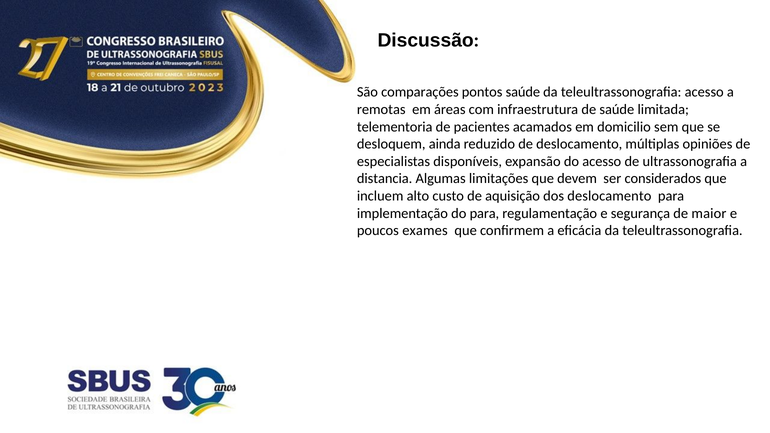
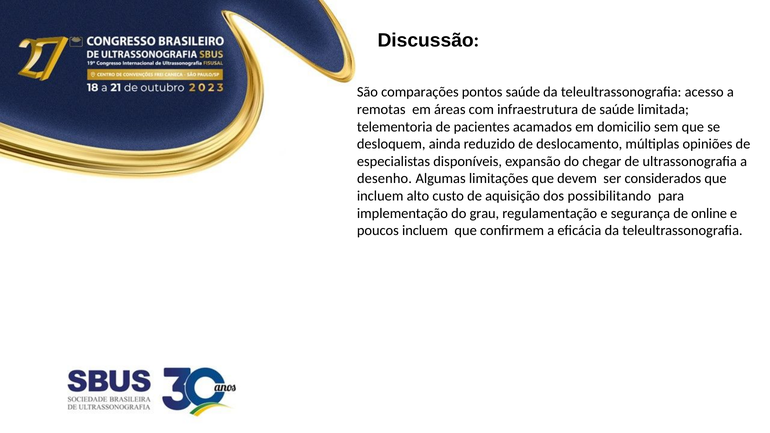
do acesso: acesso -> chegar
distancia: distancia -> desenho
dos deslocamento: deslocamento -> possibilitando
do para: para -> grau
maior: maior -> online
poucos exames: exames -> incluem
